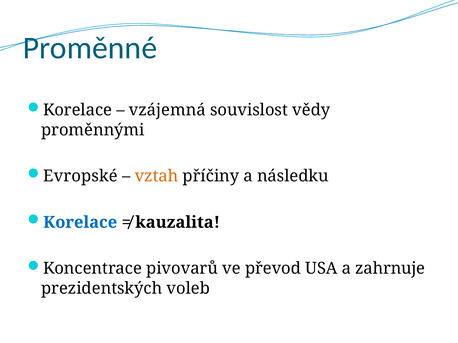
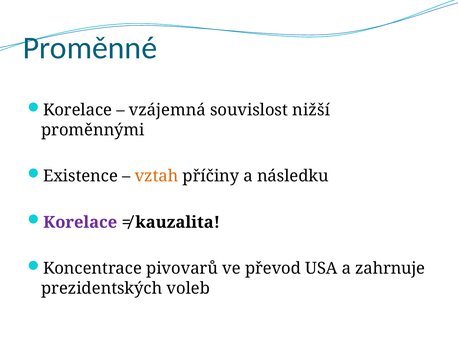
vědy: vědy -> nižší
Evropské: Evropské -> Existence
Korelace at (80, 223) colour: blue -> purple
